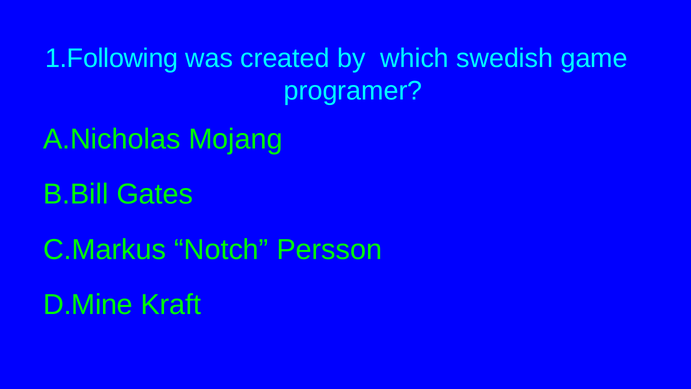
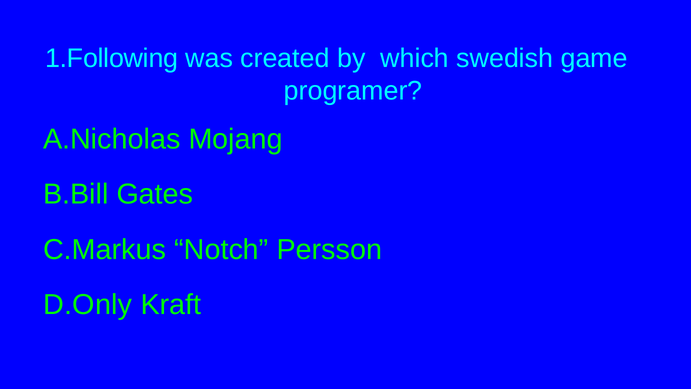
D.Mine: D.Mine -> D.Only
